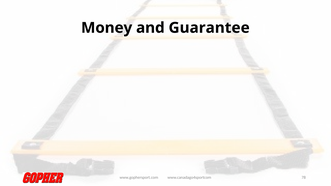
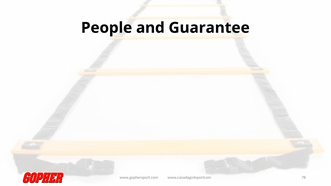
Money: Money -> People
